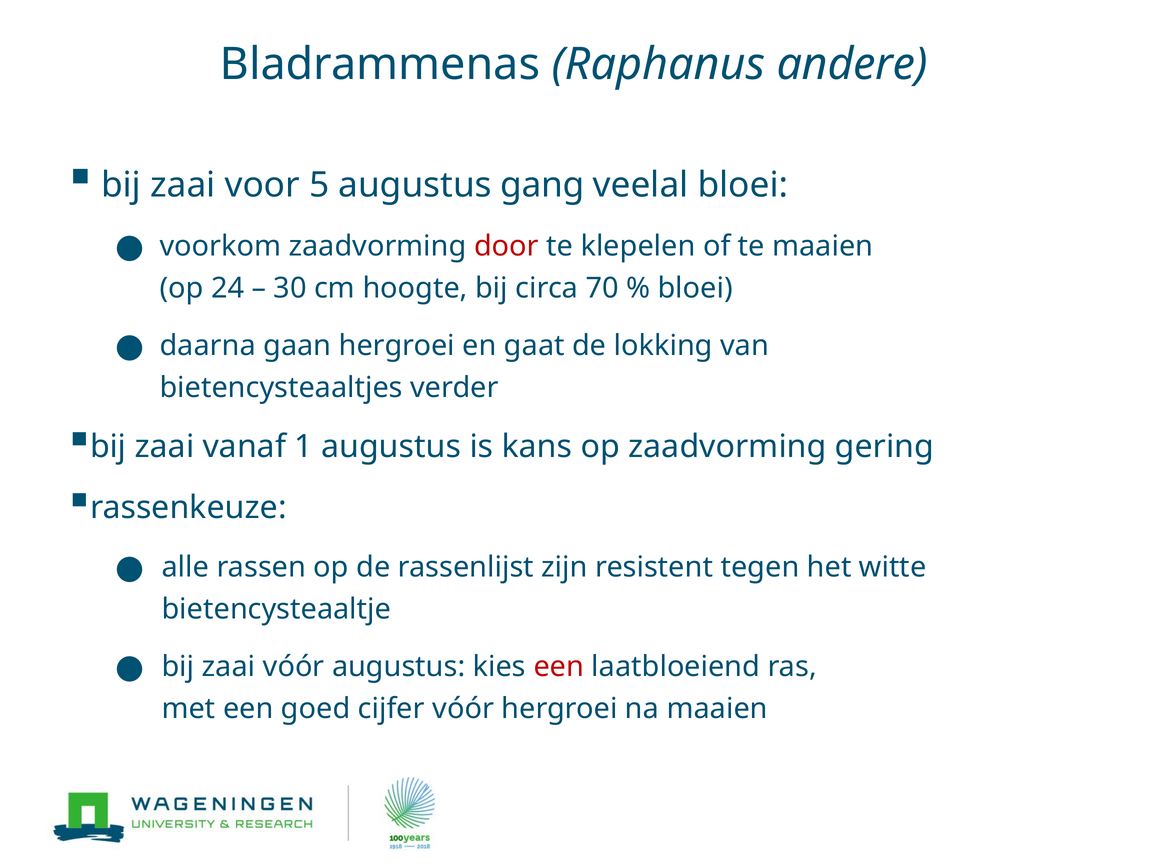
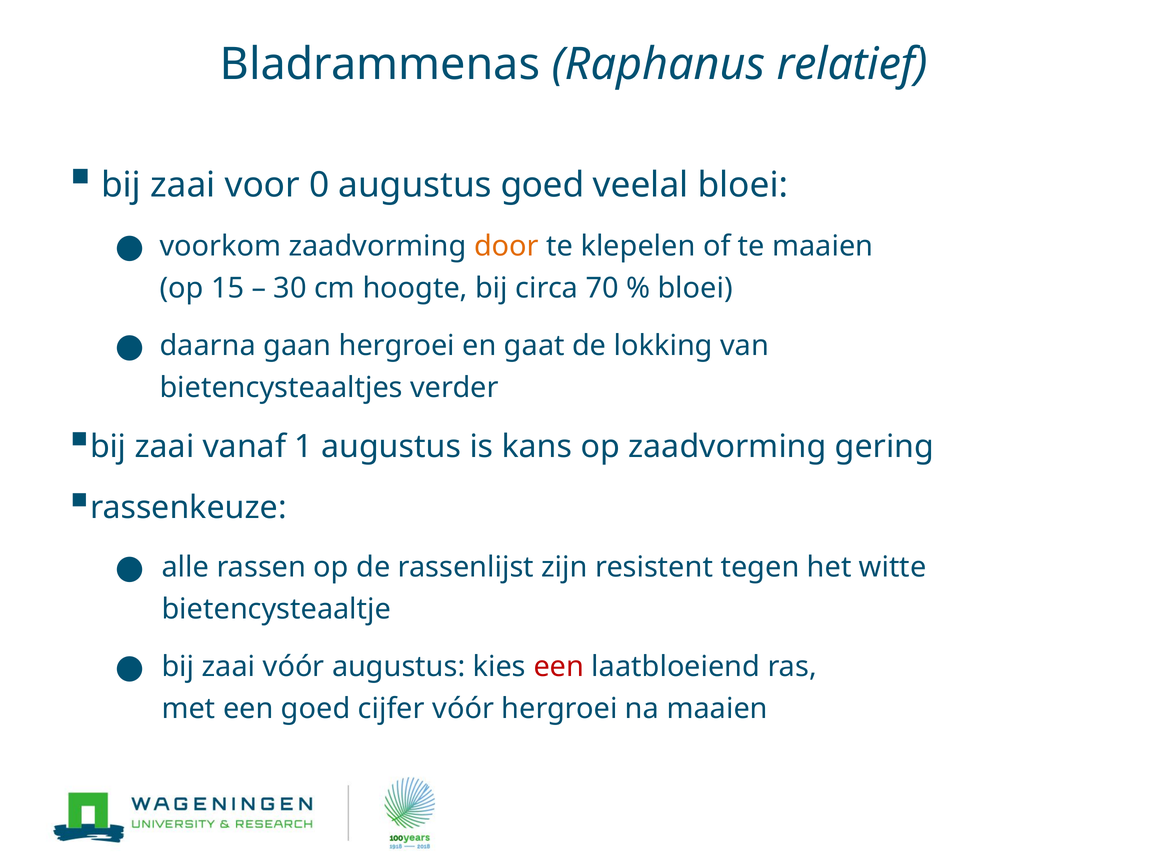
andere: andere -> relatief
5: 5 -> 0
augustus gang: gang -> goed
door colour: red -> orange
24: 24 -> 15
